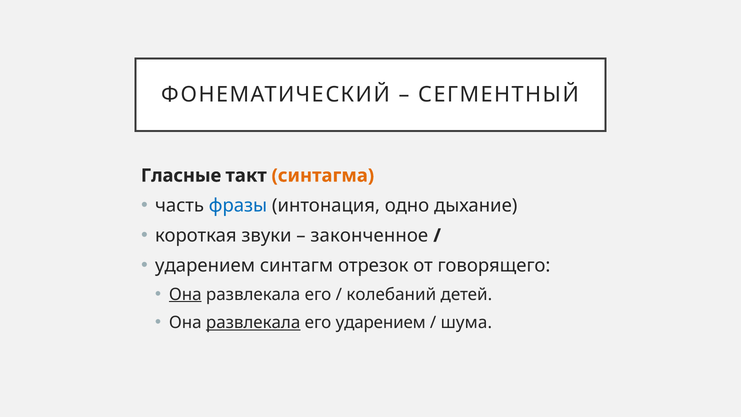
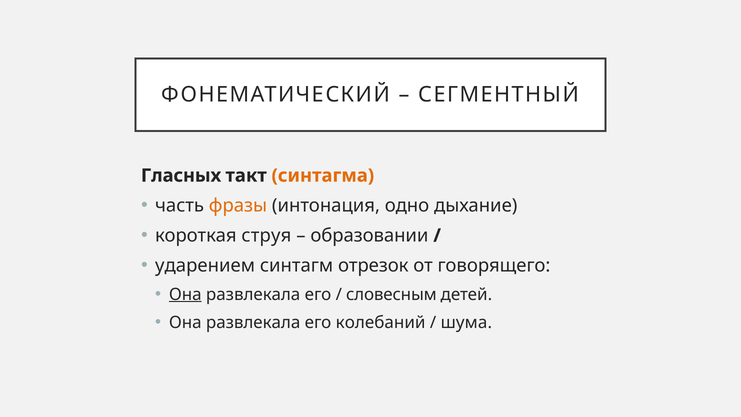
Гласные: Гласные -> Гласных
фразы colour: blue -> orange
звуки: звуки -> струя
законченное: законченное -> образовании
колебаний: колебаний -> словесным
развлекала at (253, 322) underline: present -> none
его ударением: ударением -> колебаний
